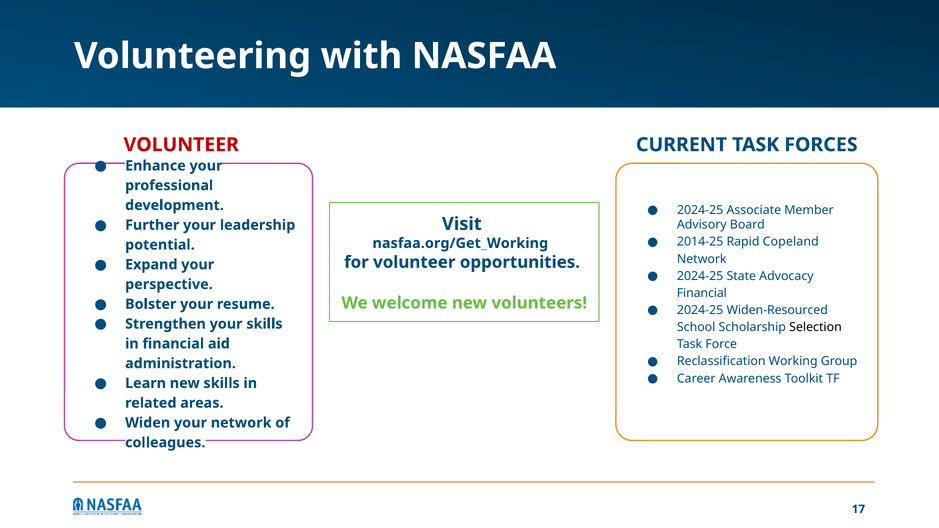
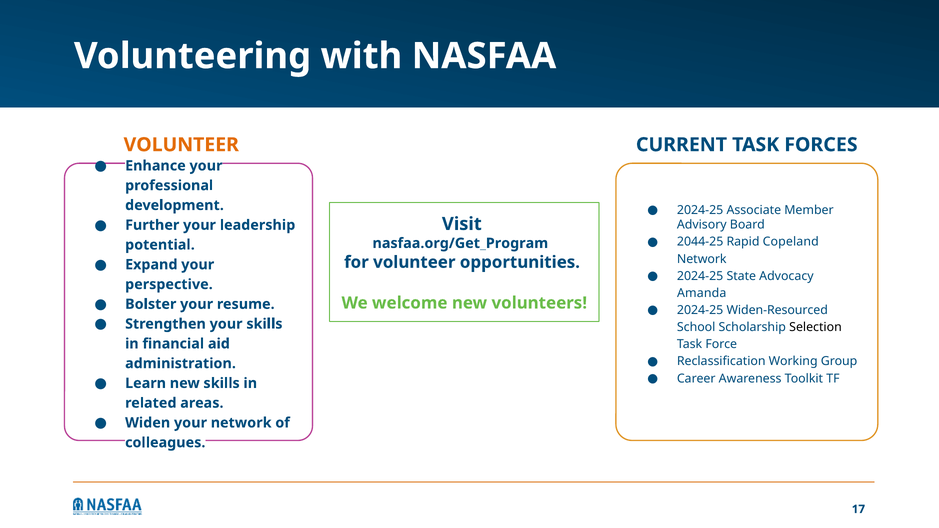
VOLUNTEER at (181, 145) colour: red -> orange
2014-25: 2014-25 -> 2044-25
nasfaa.org/Get_Working: nasfaa.org/Get_Working -> nasfaa.org/Get_Program
Financial at (702, 293): Financial -> Amanda
